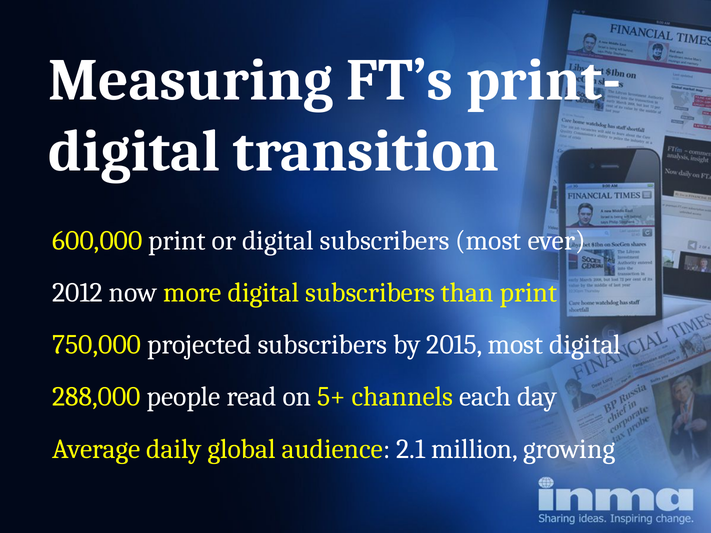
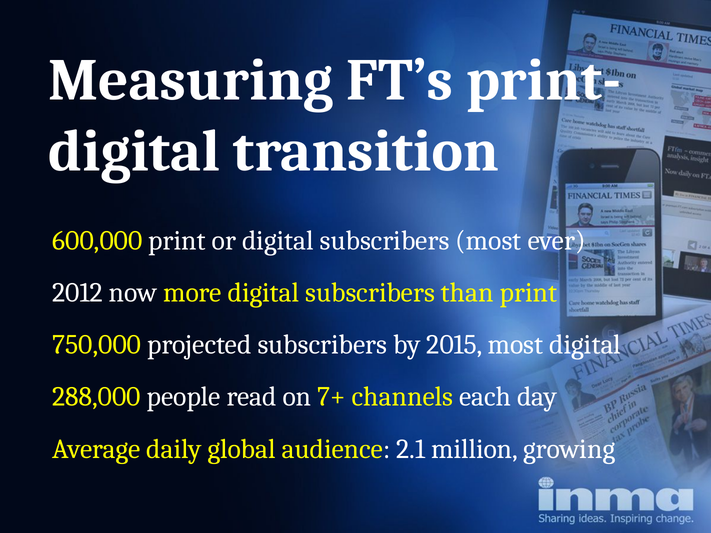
5+: 5+ -> 7+
